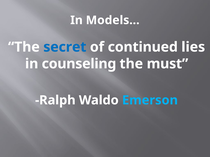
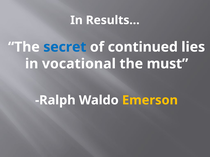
Models…: Models… -> Results…
counseling: counseling -> vocational
Emerson colour: light blue -> yellow
